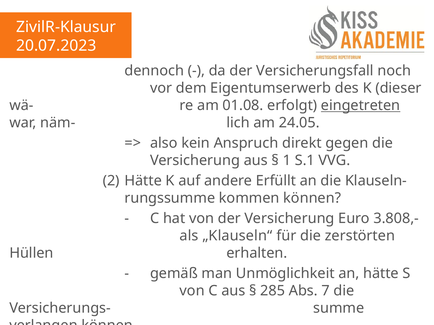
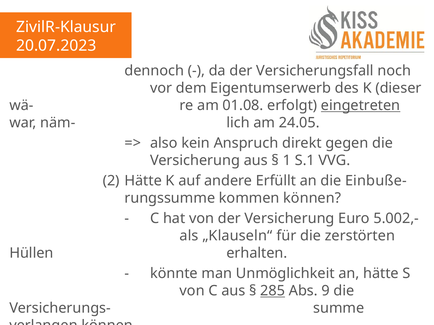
Klauseln-: Klauseln- -> Einbuße-
3.808,-: 3.808,- -> 5.002,-
gemäß: gemäß -> könnte
285 underline: none -> present
7: 7 -> 9
